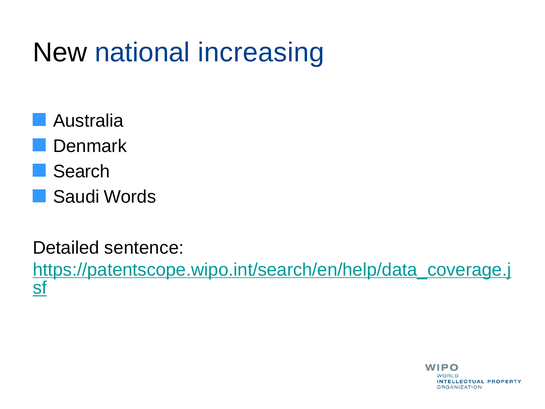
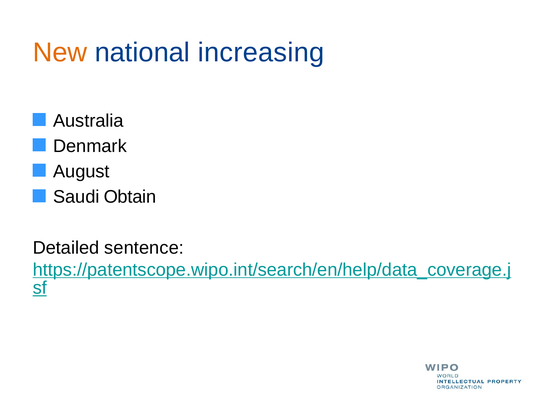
New colour: black -> orange
Search: Search -> August
Words: Words -> Obtain
